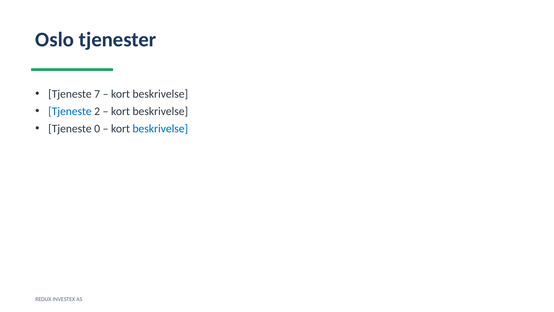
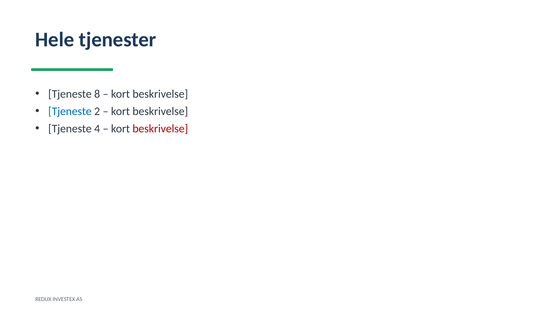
Oslo: Oslo -> Hele
7: 7 -> 8
0: 0 -> 4
beskrivelse at (160, 128) colour: blue -> red
